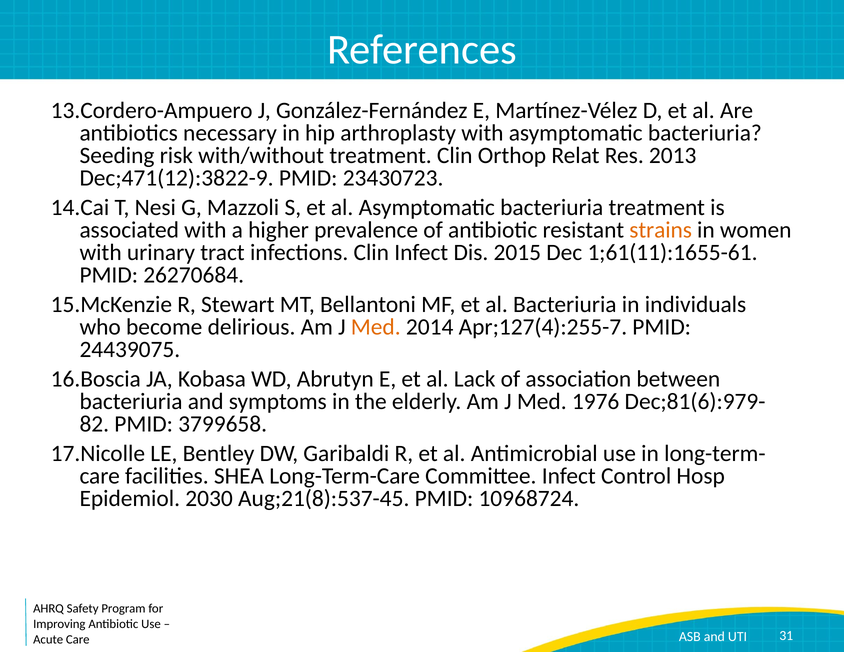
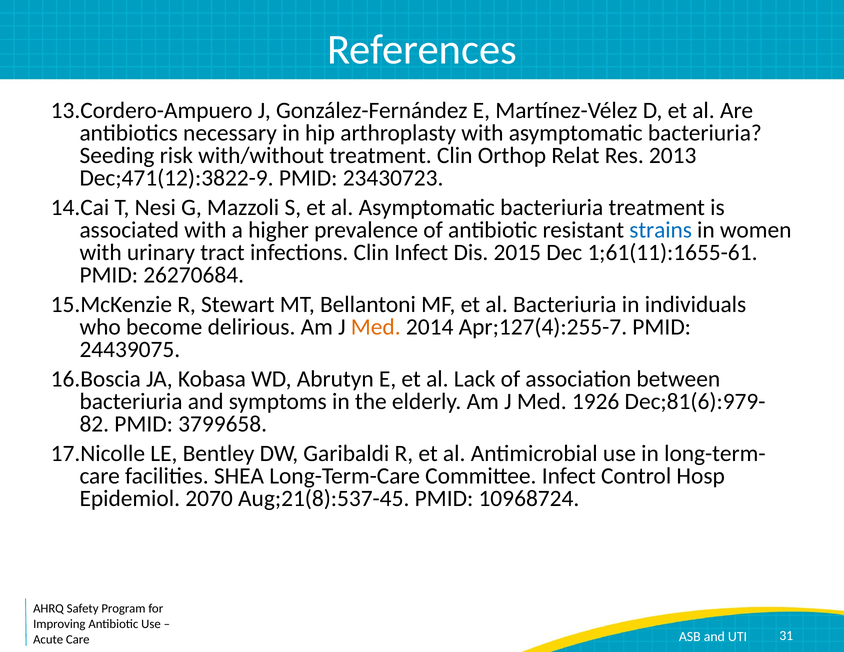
strains colour: orange -> blue
1976: 1976 -> 1926
2030: 2030 -> 2070
